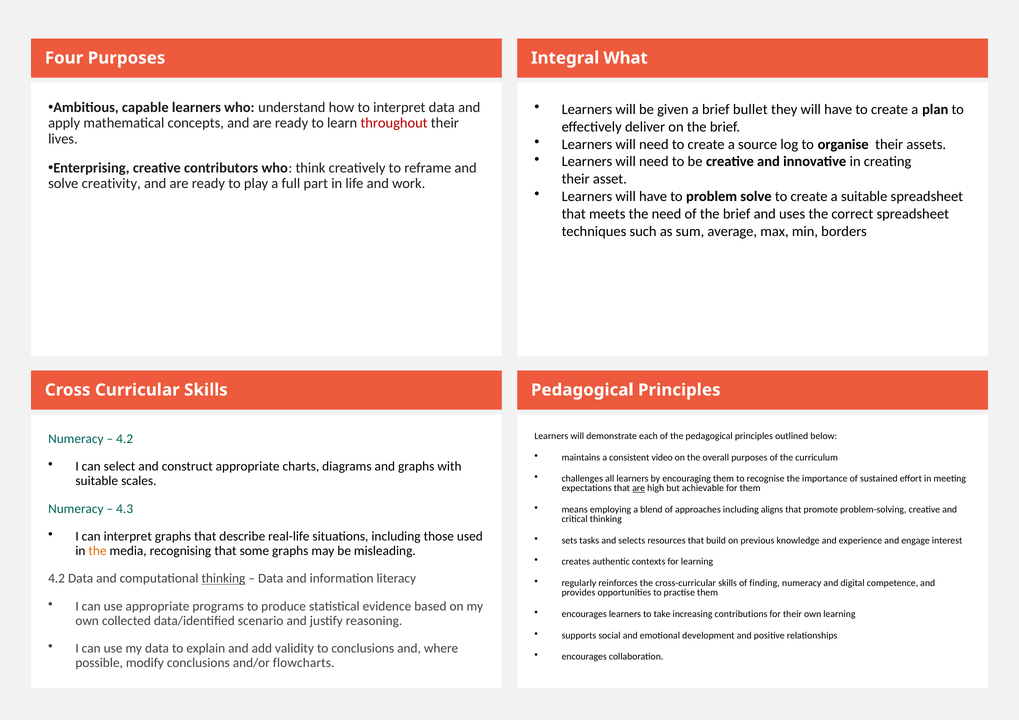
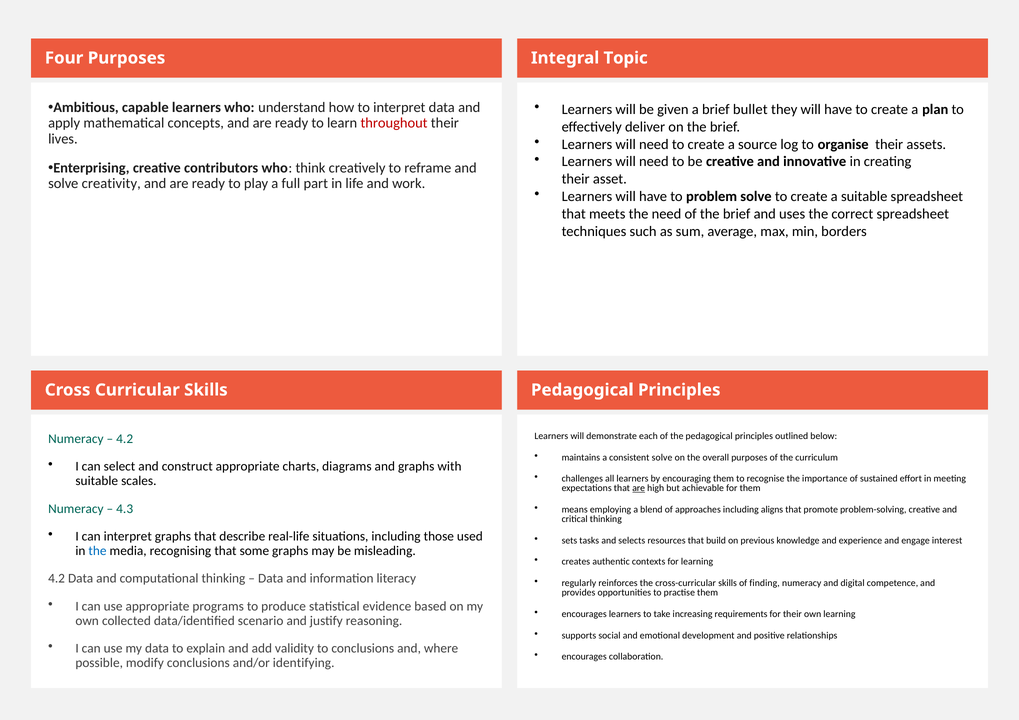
What: What -> Topic
consistent video: video -> solve
the at (98, 551) colour: orange -> blue
thinking at (223, 579) underline: present -> none
contributions: contributions -> requirements
flowcharts: flowcharts -> identifying
